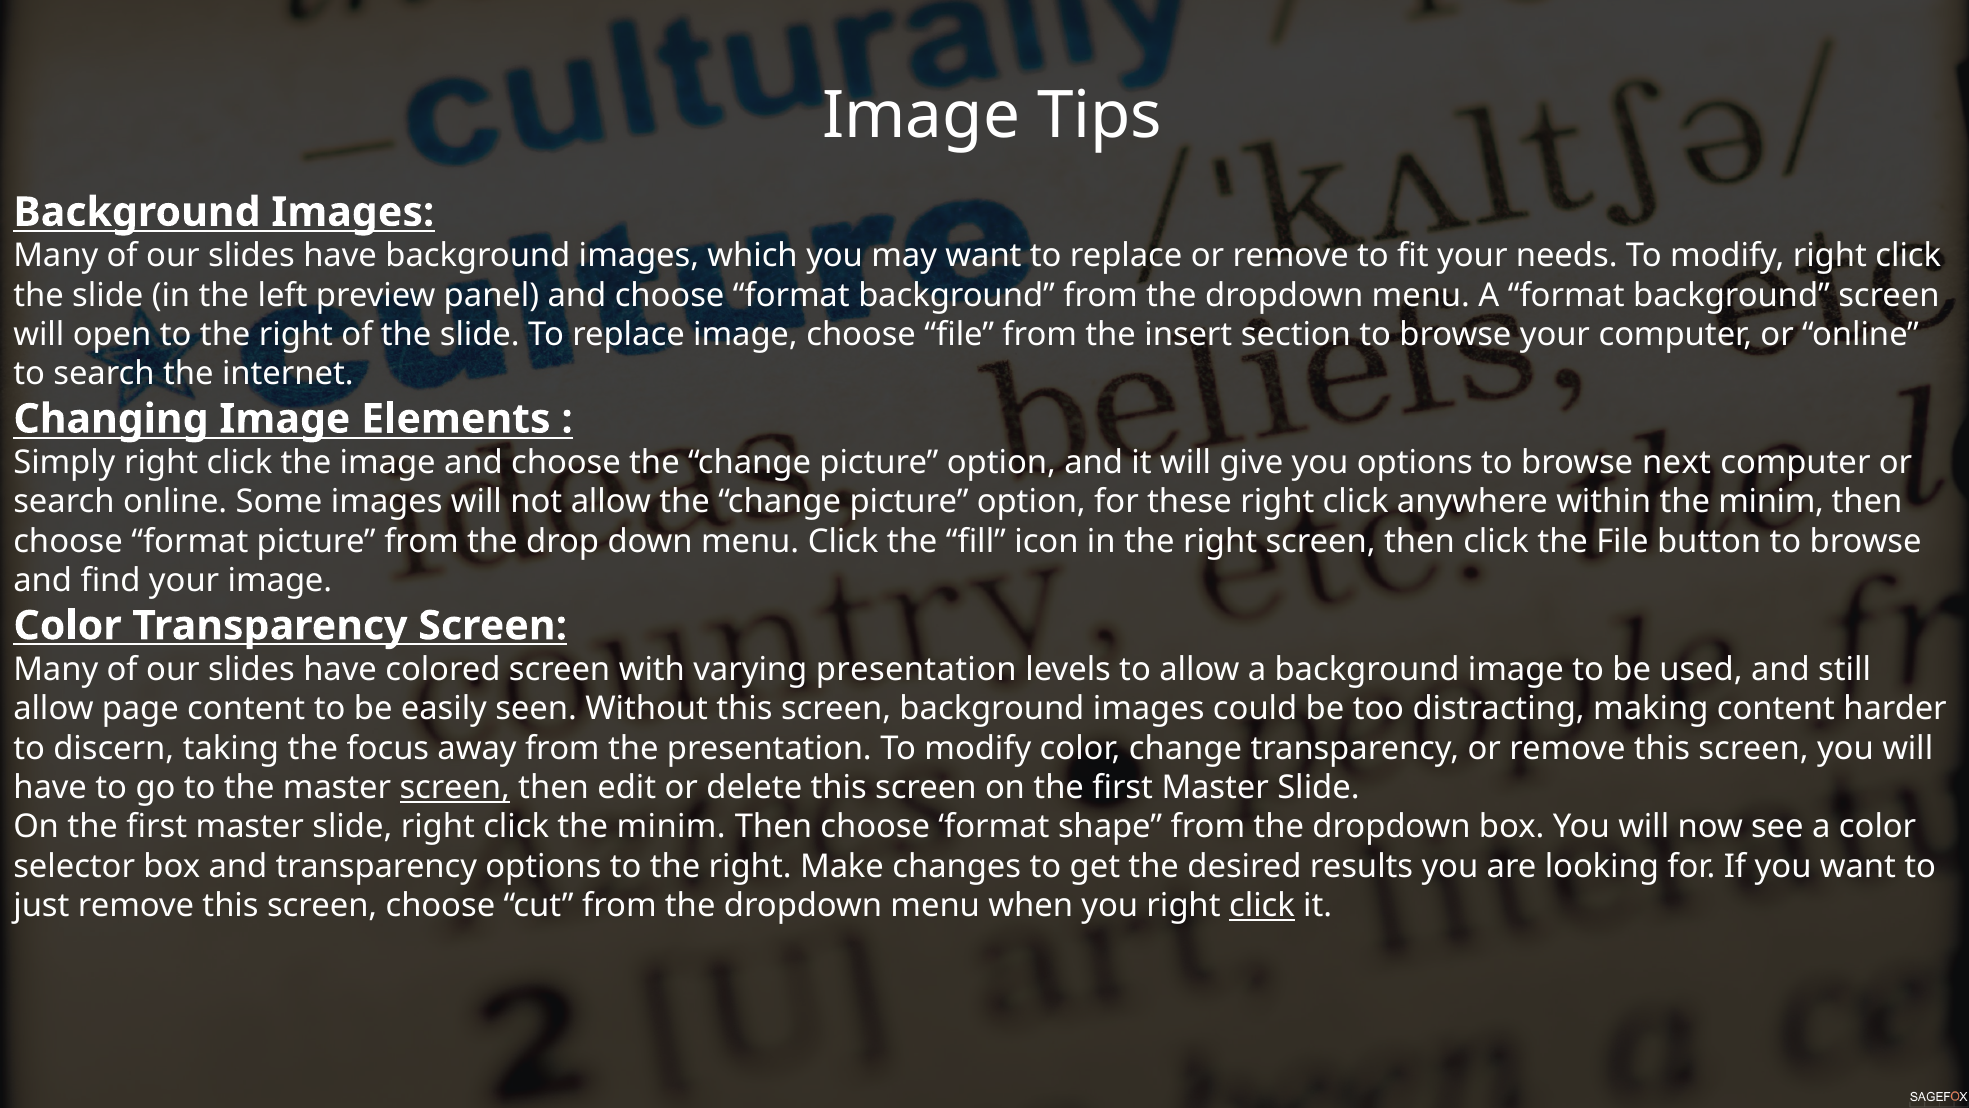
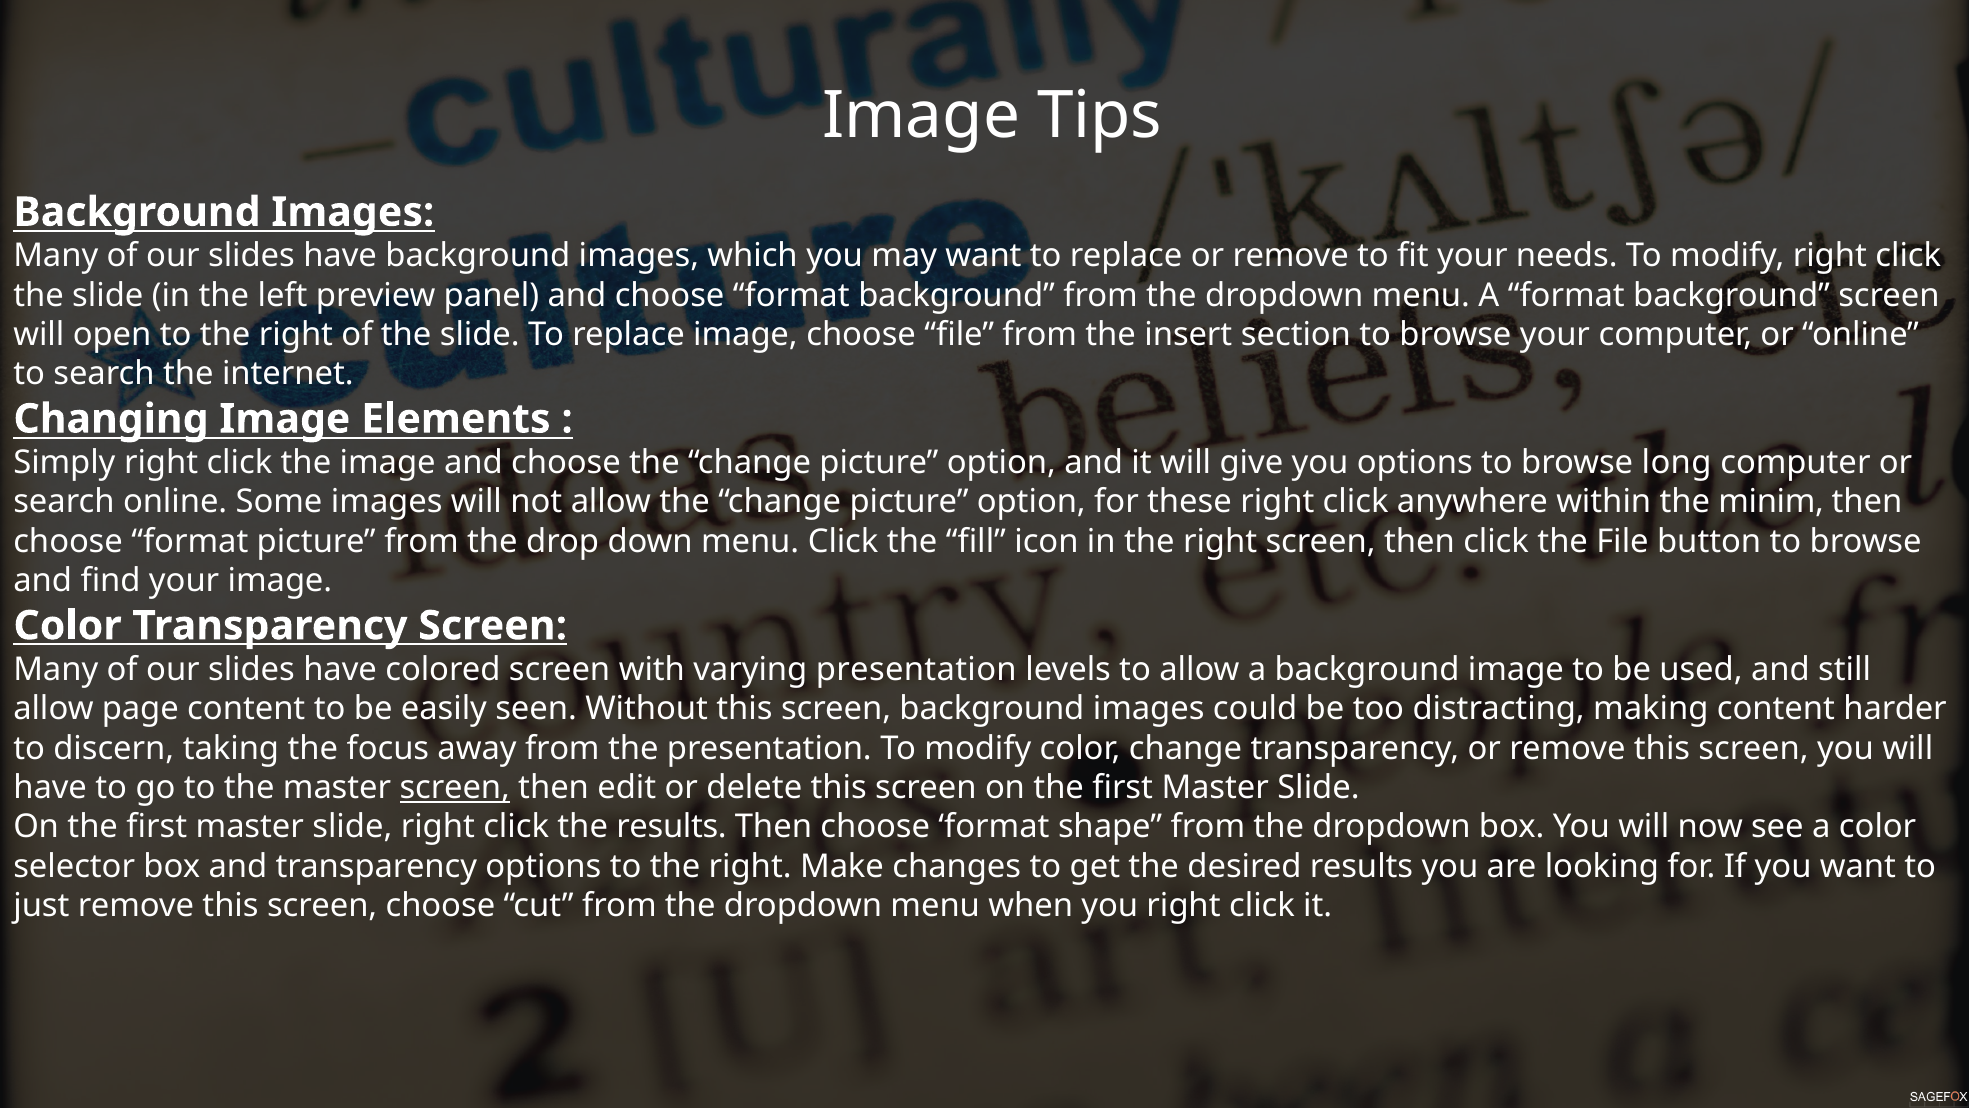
next: next -> long
click the minim: minim -> results
click at (1262, 905) underline: present -> none
